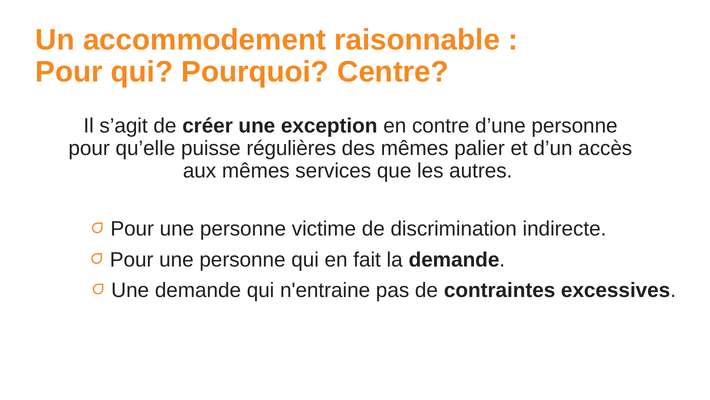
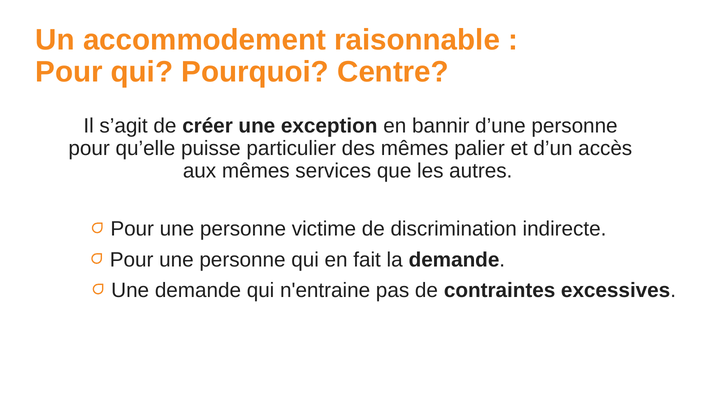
contre: contre -> bannir
régulières: régulières -> particulier
